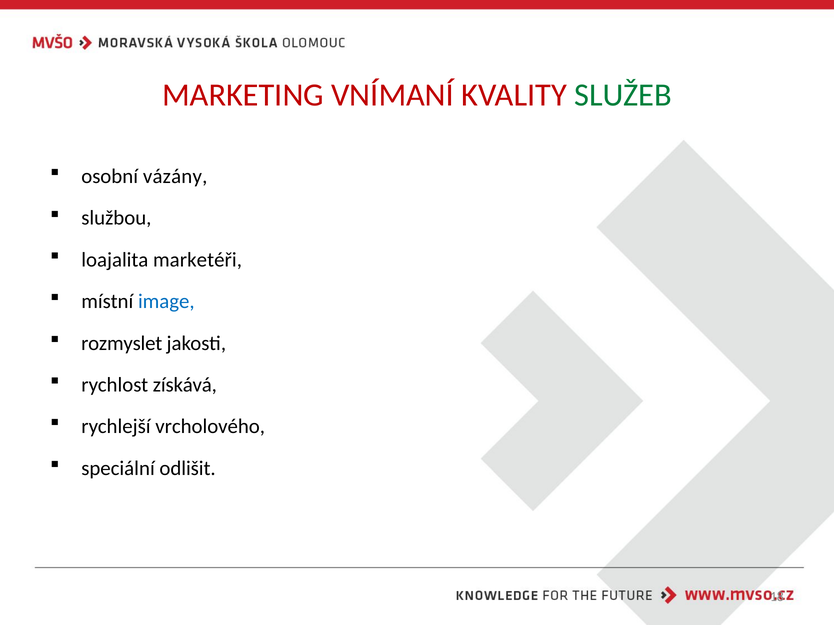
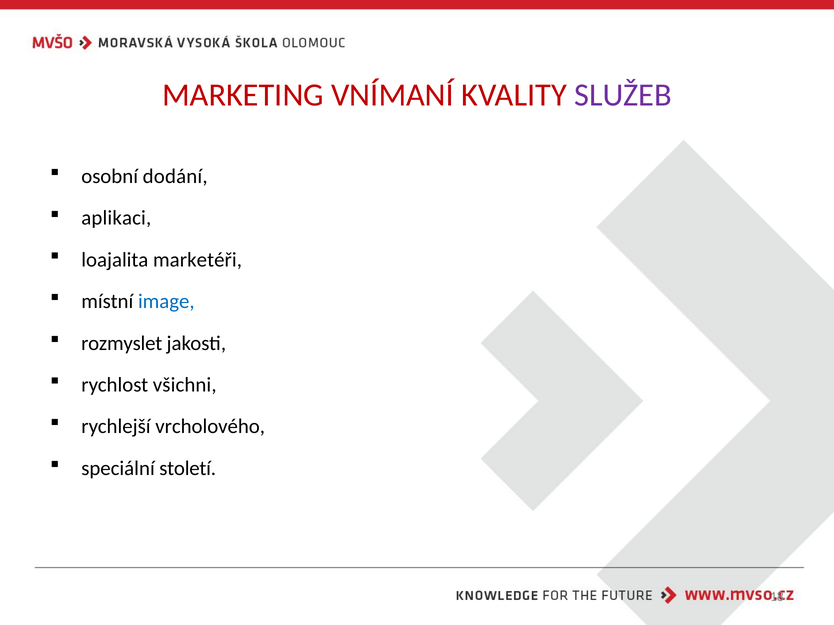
SLUŽEB colour: green -> purple
vázány: vázány -> dodání
službou: službou -> aplikaci
získává: získává -> všichni
odlišit: odlišit -> století
